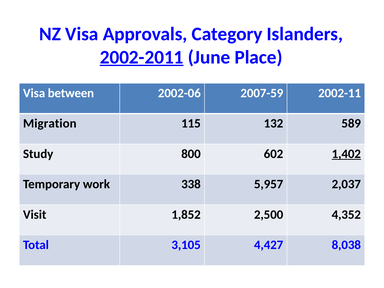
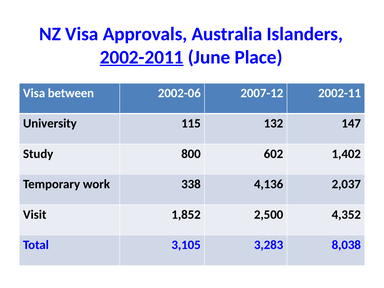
Category: Category -> Australia
2007-59: 2007-59 -> 2007-12
Migration: Migration -> University
589: 589 -> 147
1,402 underline: present -> none
5,957: 5,957 -> 4,136
4,427: 4,427 -> 3,283
